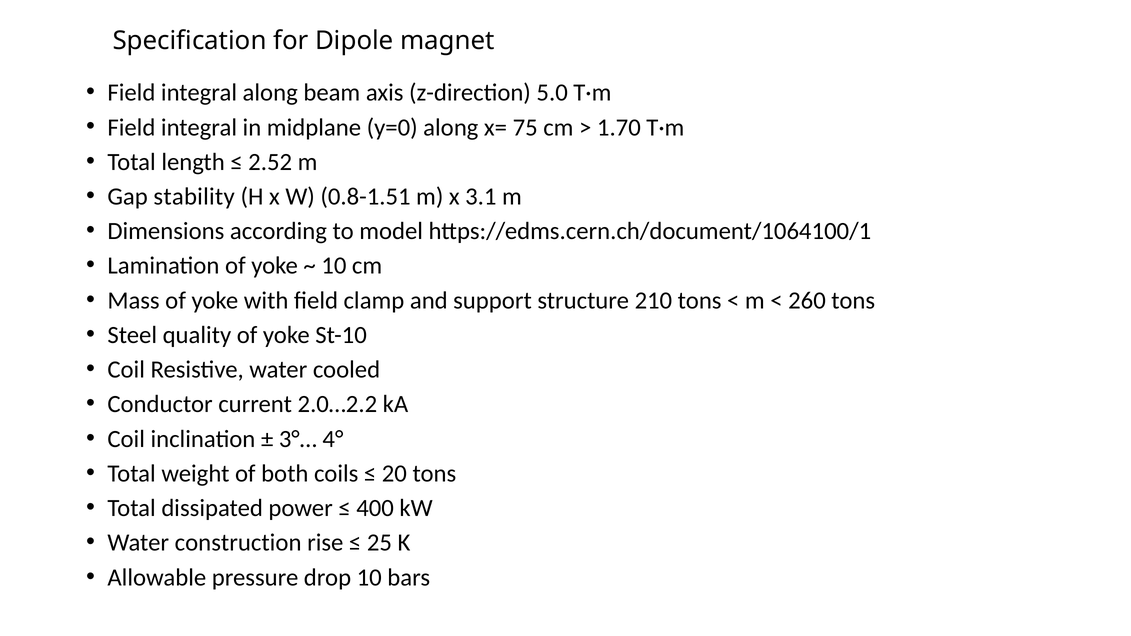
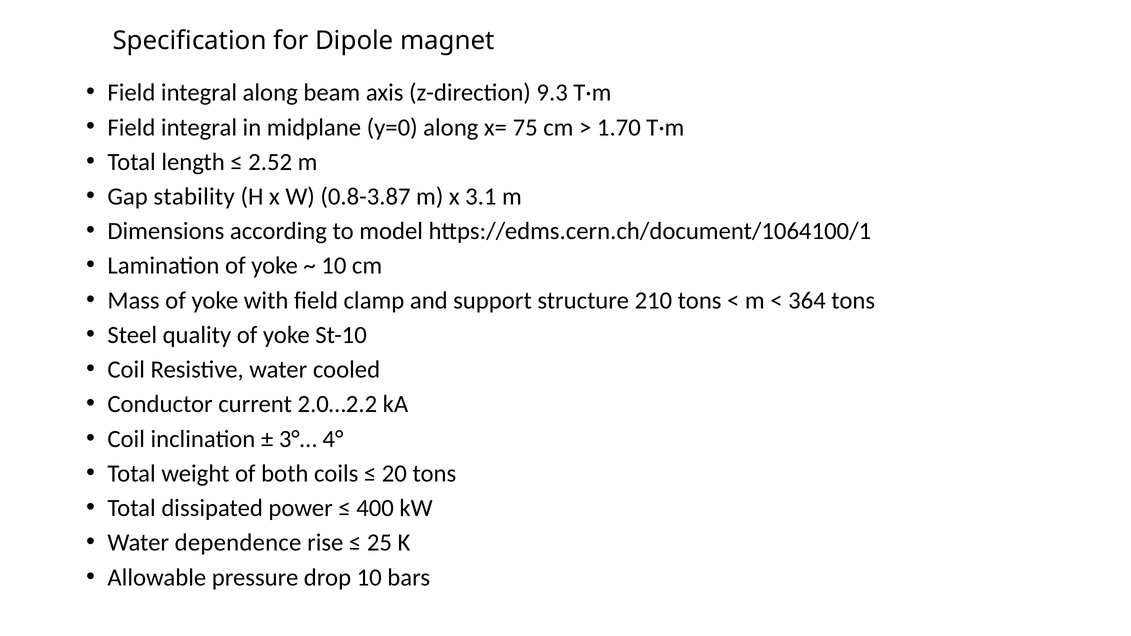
5.0: 5.0 -> 9.3
0.8-1.51: 0.8-1.51 -> 0.8-3.87
260: 260 -> 364
construction: construction -> dependence
